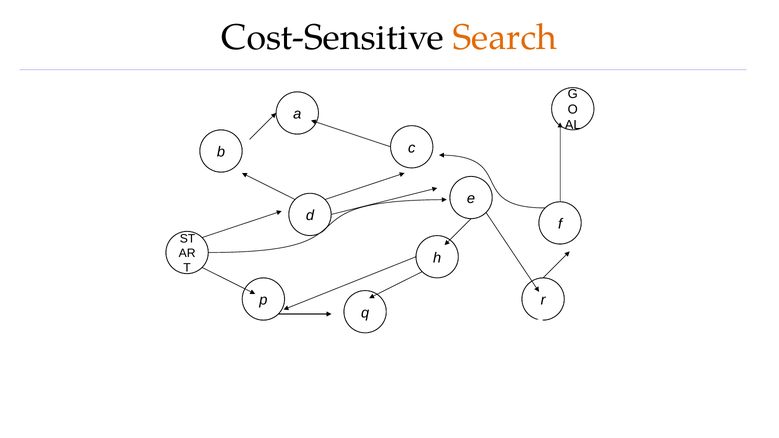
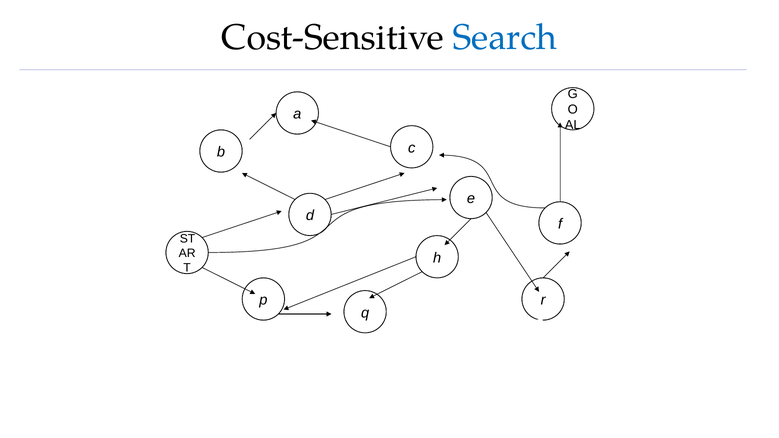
Search colour: orange -> blue
